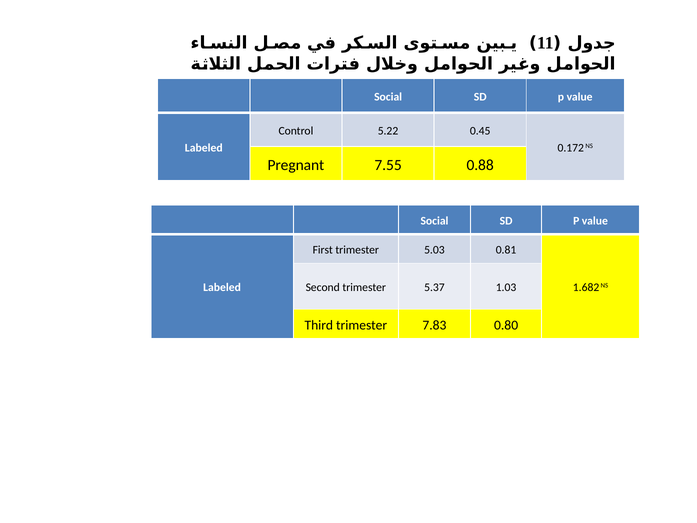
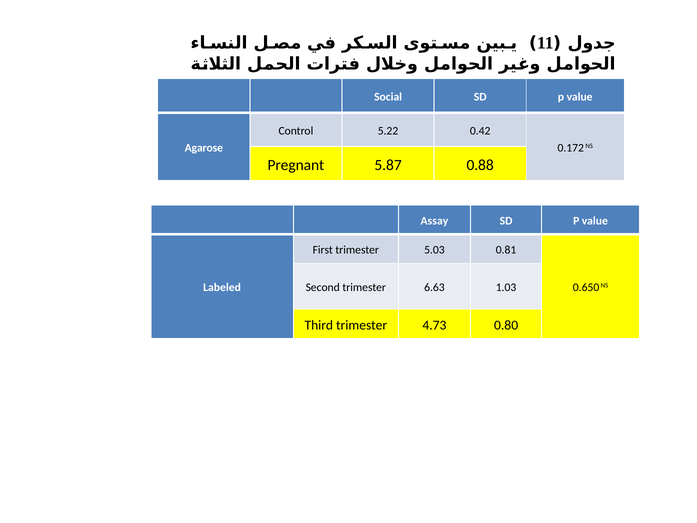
0.45: 0.45 -> 0.42
Labeled at (204, 148): Labeled -> Agarose
7.55: 7.55 -> 5.87
Social at (434, 221): Social -> Assay
5.37: 5.37 -> 6.63
1.682: 1.682 -> 0.650
7.83: 7.83 -> 4.73
